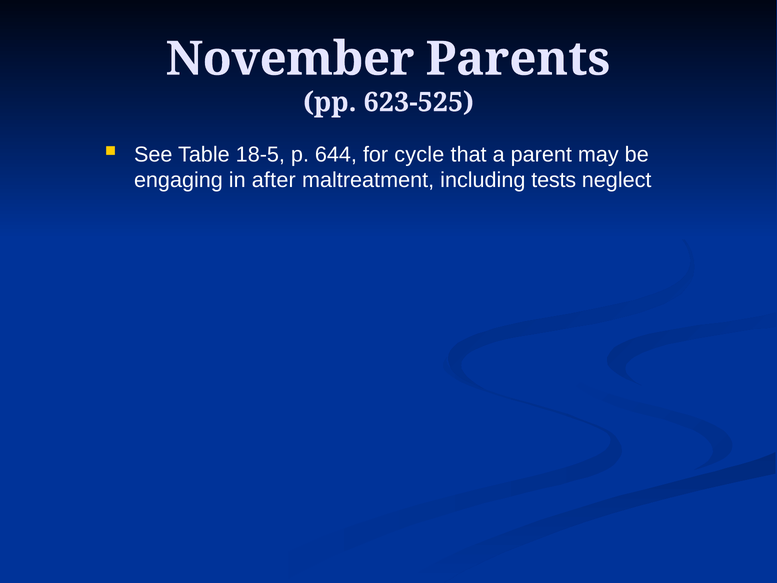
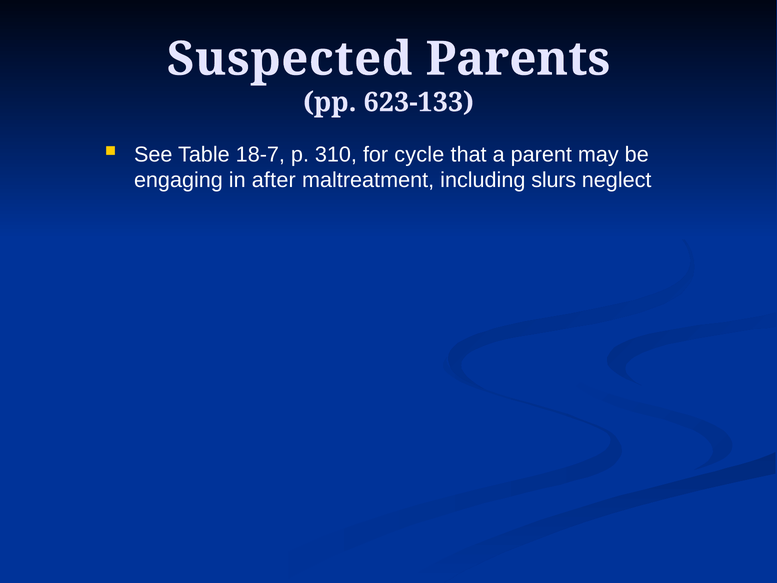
November: November -> Suspected
623-525: 623-525 -> 623-133
18-5: 18-5 -> 18-7
644: 644 -> 310
tests: tests -> slurs
